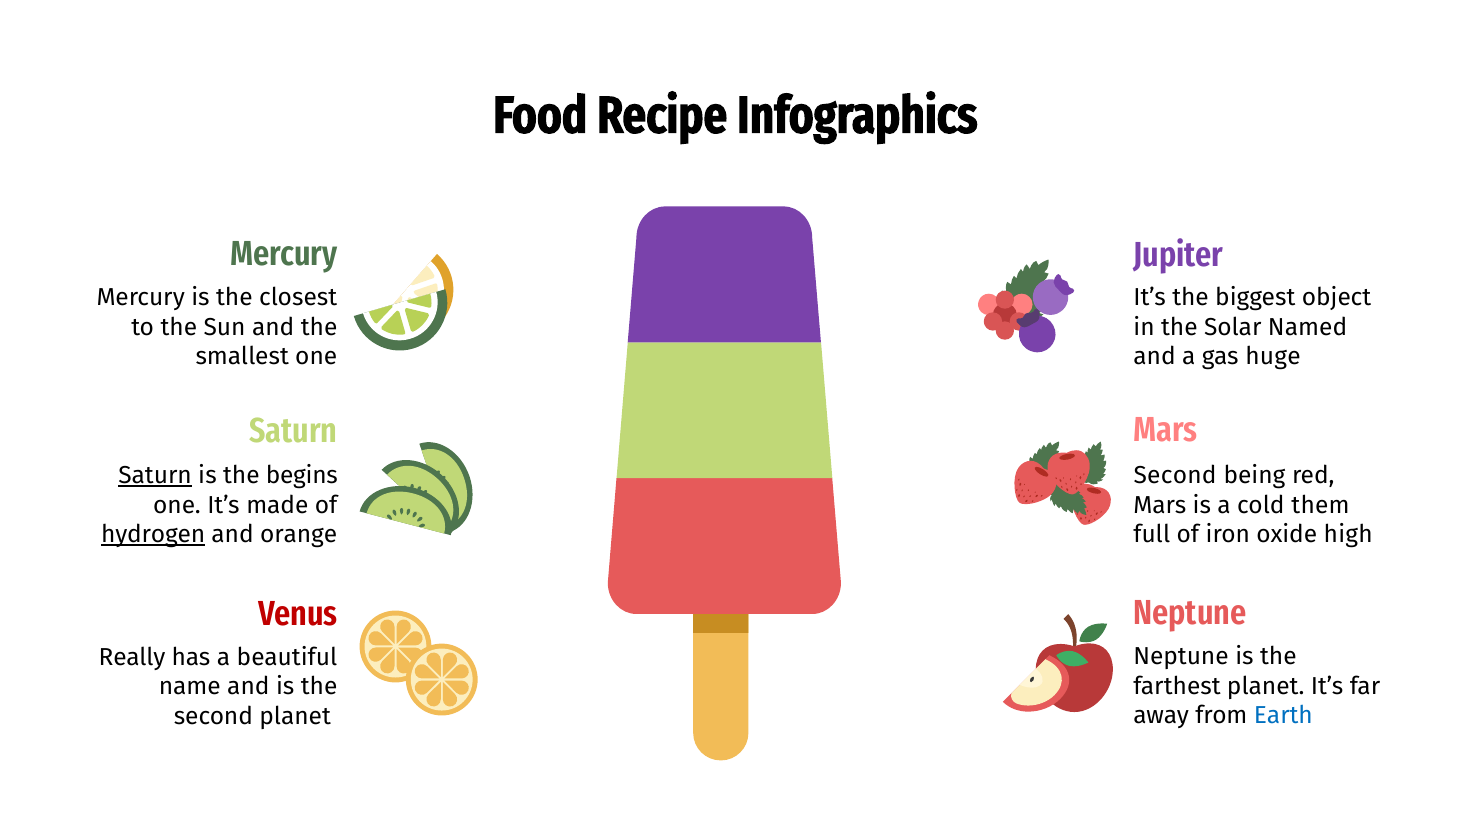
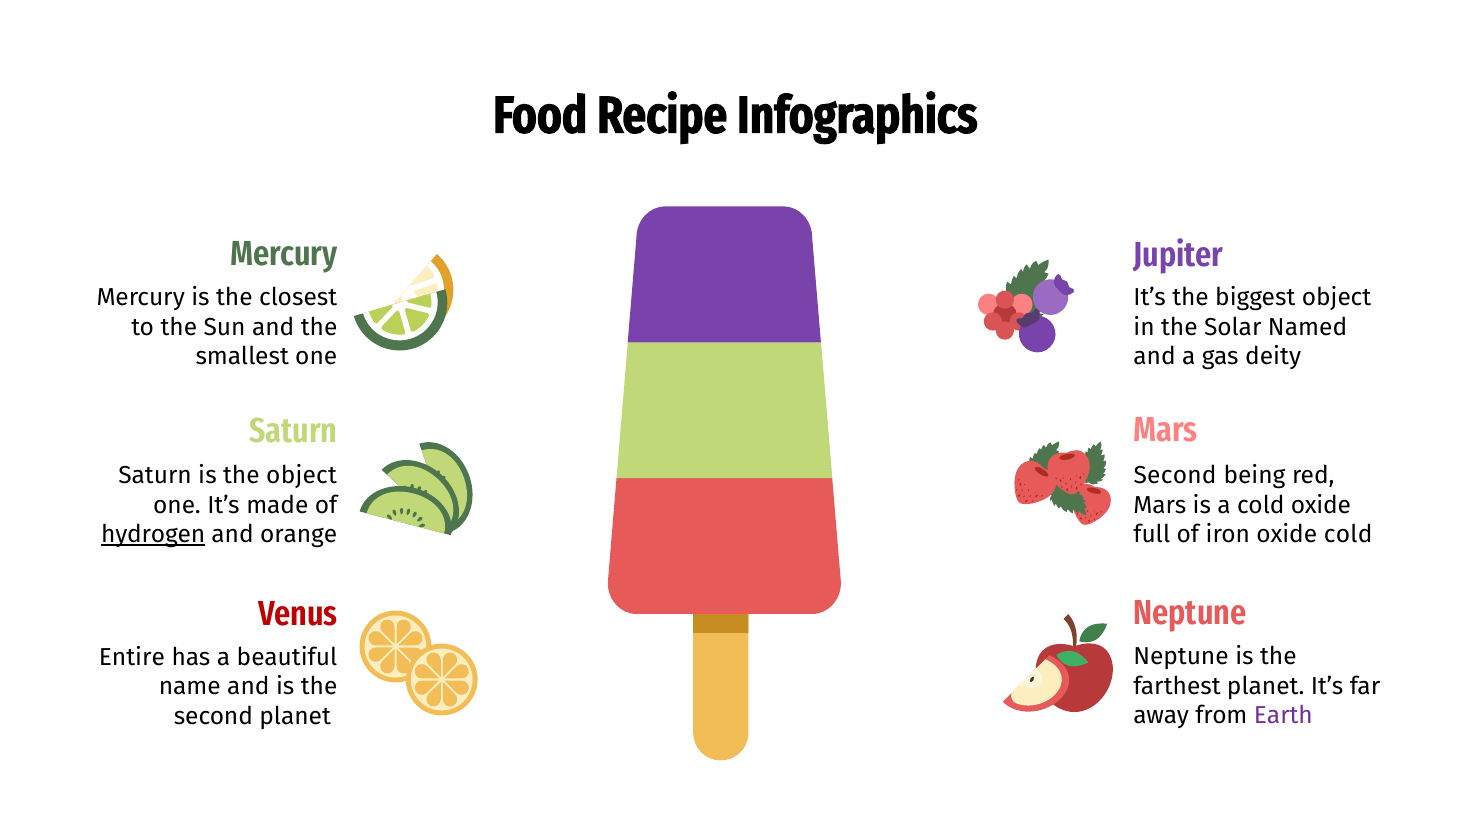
huge: huge -> deity
Saturn at (155, 475) underline: present -> none
the begins: begins -> object
cold them: them -> oxide
oxide high: high -> cold
Really: Really -> Entire
Earth colour: blue -> purple
